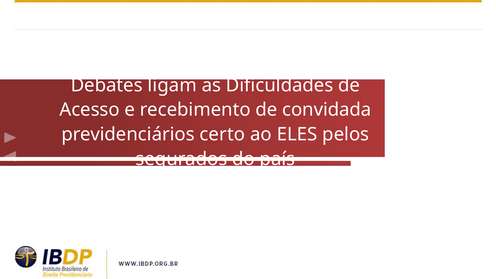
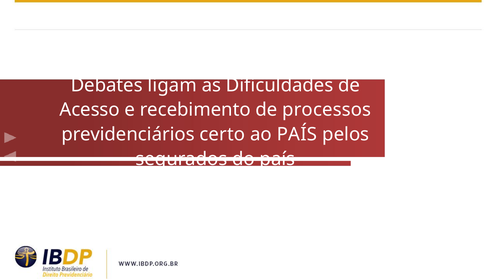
convidada: convidada -> processos
ao ELES: ELES -> PAÍS
